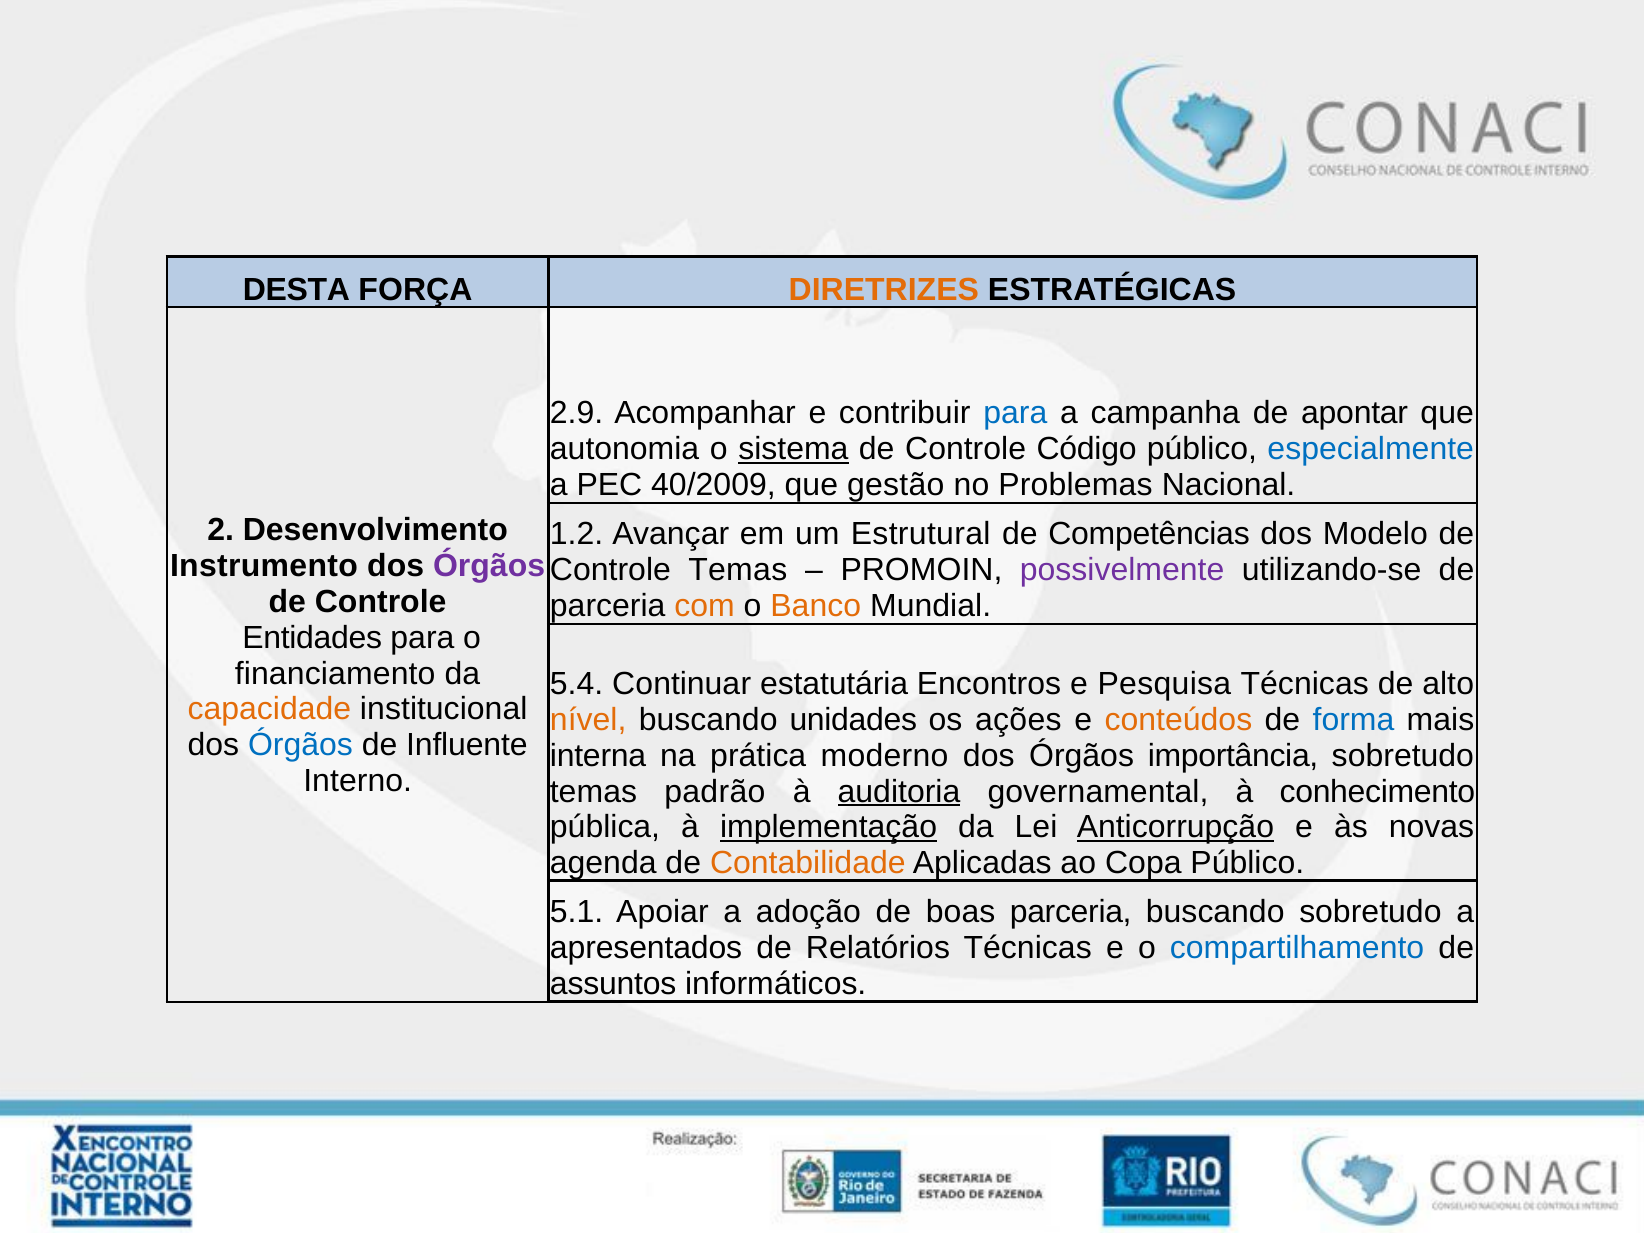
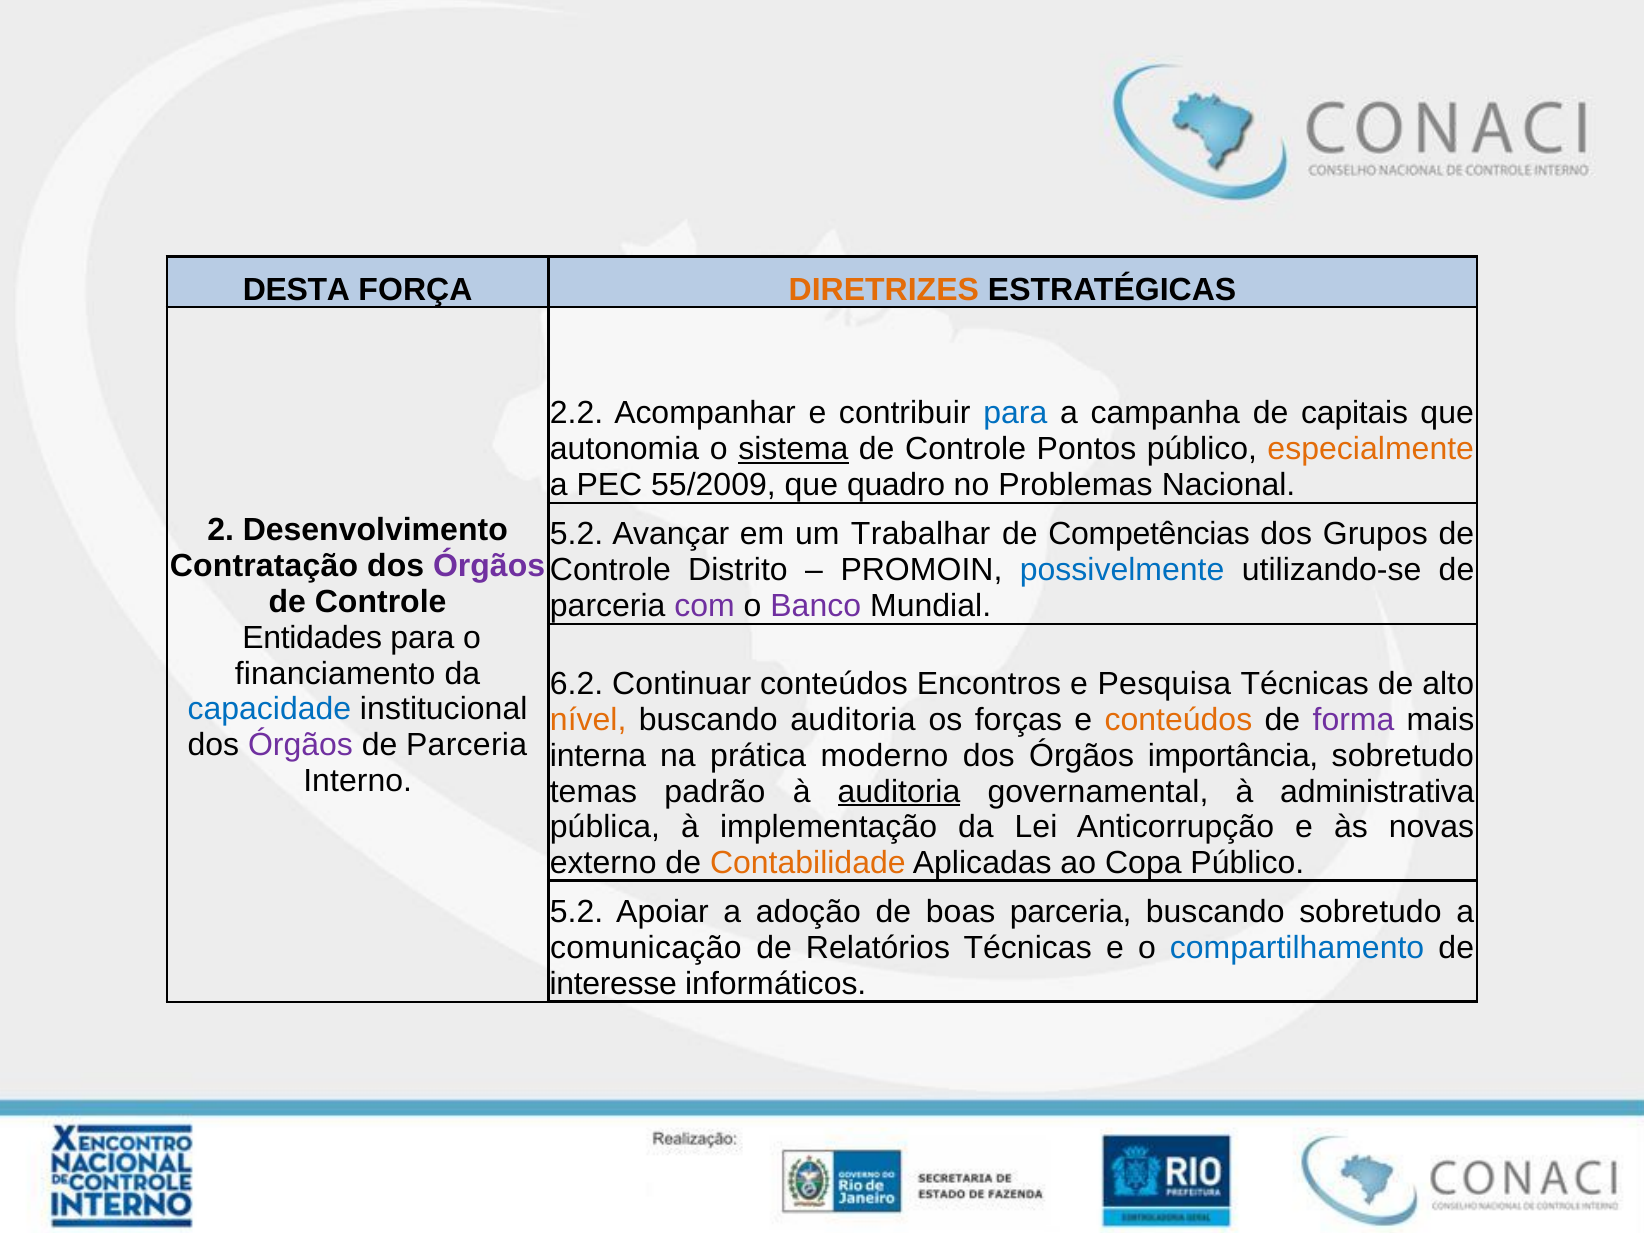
2.9: 2.9 -> 2.2
apontar: apontar -> capitais
Código: Código -> Pontos
especialmente colour: blue -> orange
40/2009: 40/2009 -> 55/2009
gestão: gestão -> quadro
1.2 at (577, 534): 1.2 -> 5.2
Estrutural: Estrutural -> Trabalhar
Modelo: Modelo -> Grupos
Instrumento: Instrumento -> Contratação
Controle Temas: Temas -> Distrito
possivelmente colour: purple -> blue
com colour: orange -> purple
Banco colour: orange -> purple
5.4: 5.4 -> 6.2
Continuar estatutária: estatutária -> conteúdos
capacidade colour: orange -> blue
buscando unidades: unidades -> auditoria
ações: ações -> forças
forma colour: blue -> purple
Órgãos at (300, 745) colour: blue -> purple
Influente at (467, 745): Influente -> Parceria
conhecimento: conhecimento -> administrativa
implementação underline: present -> none
Anticorrupção underline: present -> none
agenda: agenda -> externo
5.1 at (577, 912): 5.1 -> 5.2
apresentados: apresentados -> comunicação
assuntos: assuntos -> interesse
